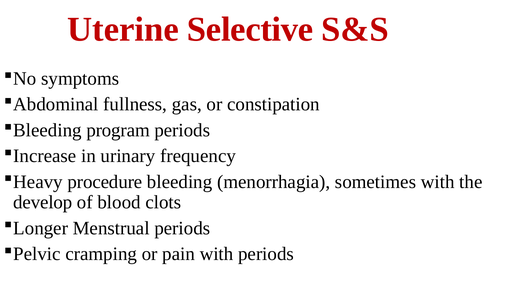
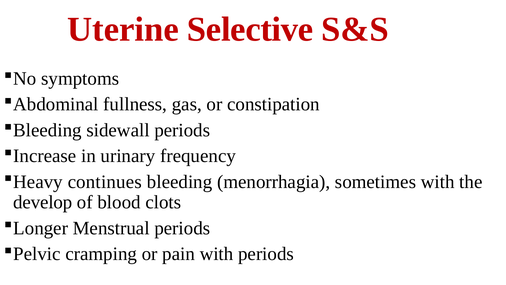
program: program -> sidewall
procedure: procedure -> continues
